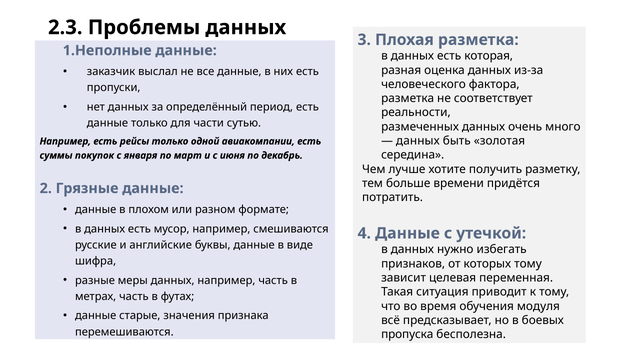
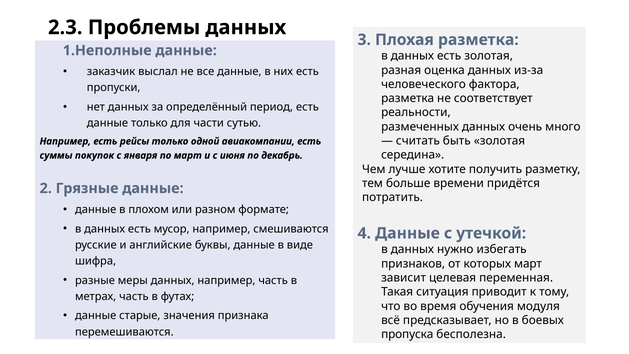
есть которая: которая -> золотая
данных at (418, 141): данных -> считать
которых тому: тому -> март
